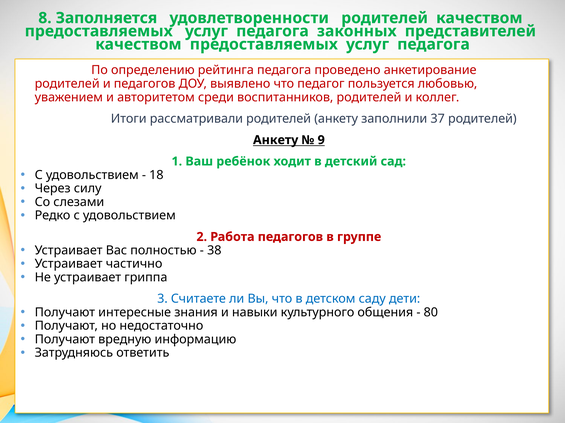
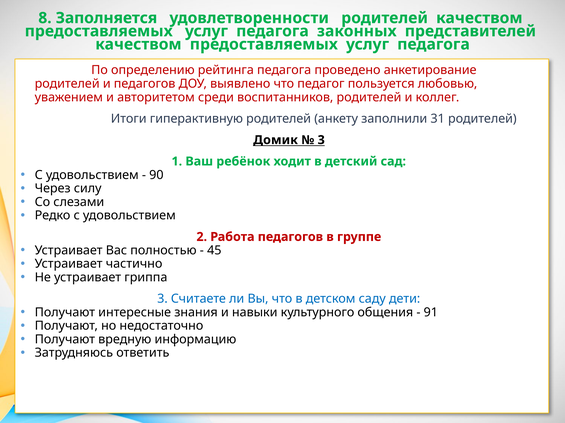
рассматривали: рассматривали -> гиперактивную
37: 37 -> 31
Анкету at (276, 140): Анкету -> Домик
9 at (321, 140): 9 -> 3
18: 18 -> 90
38: 38 -> 45
80: 80 -> 91
